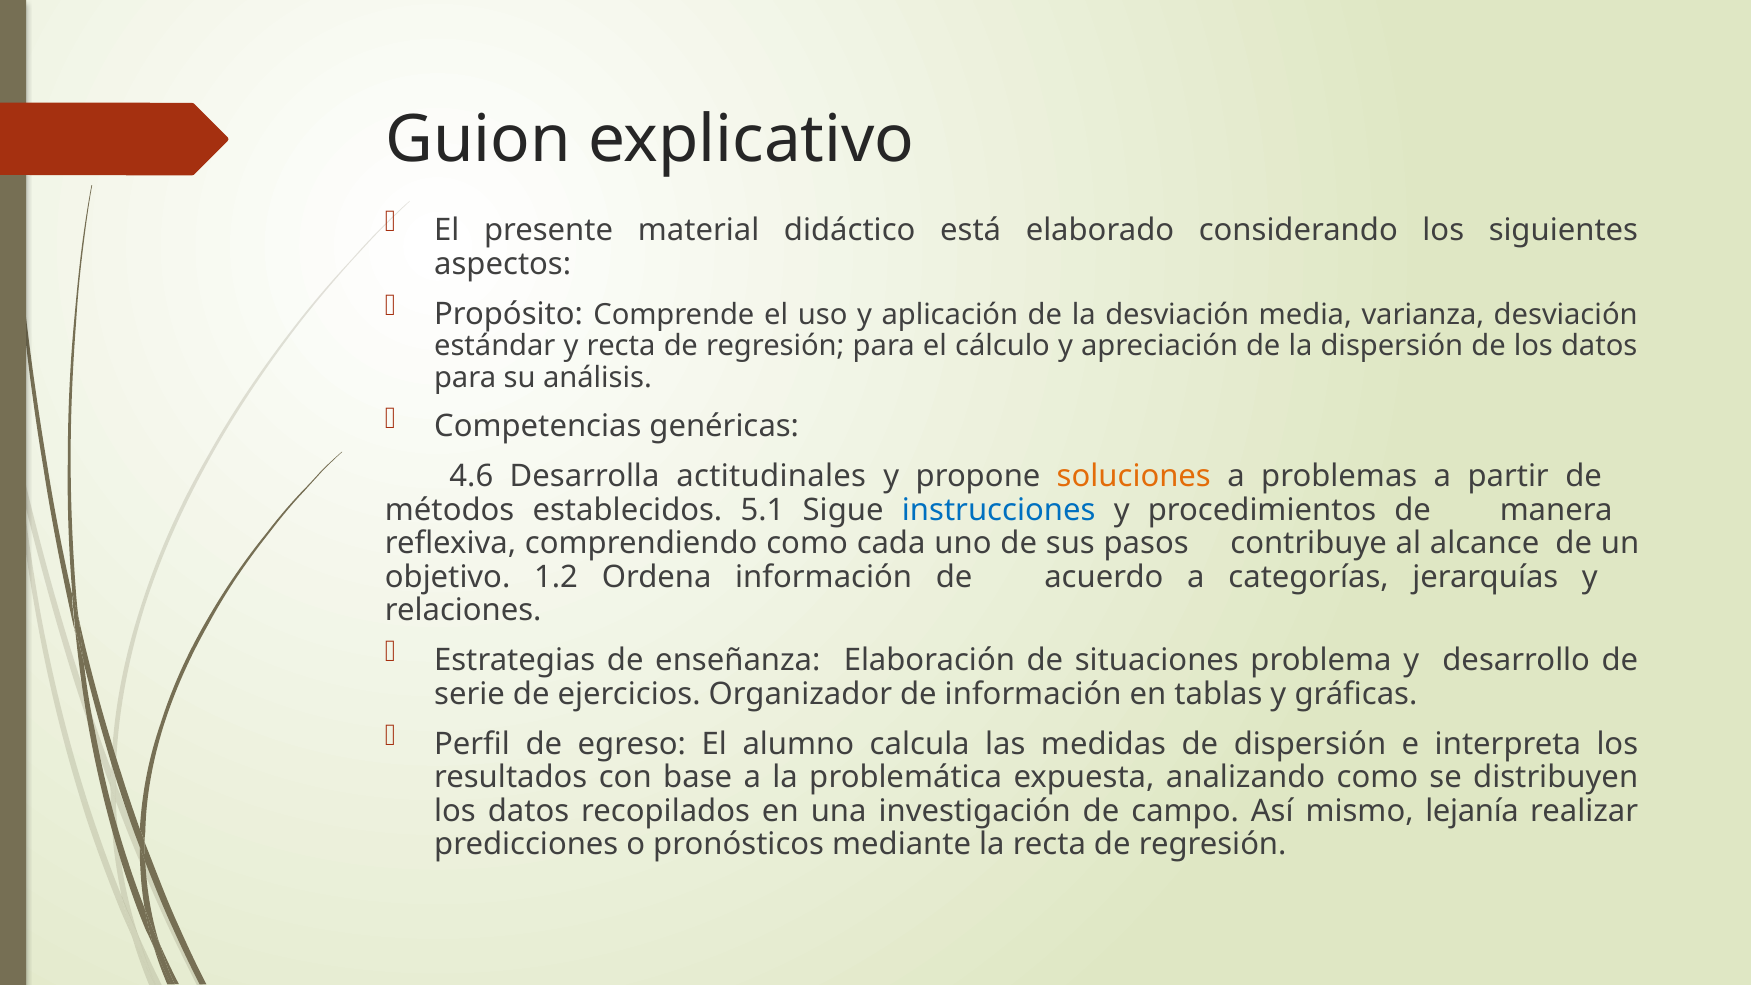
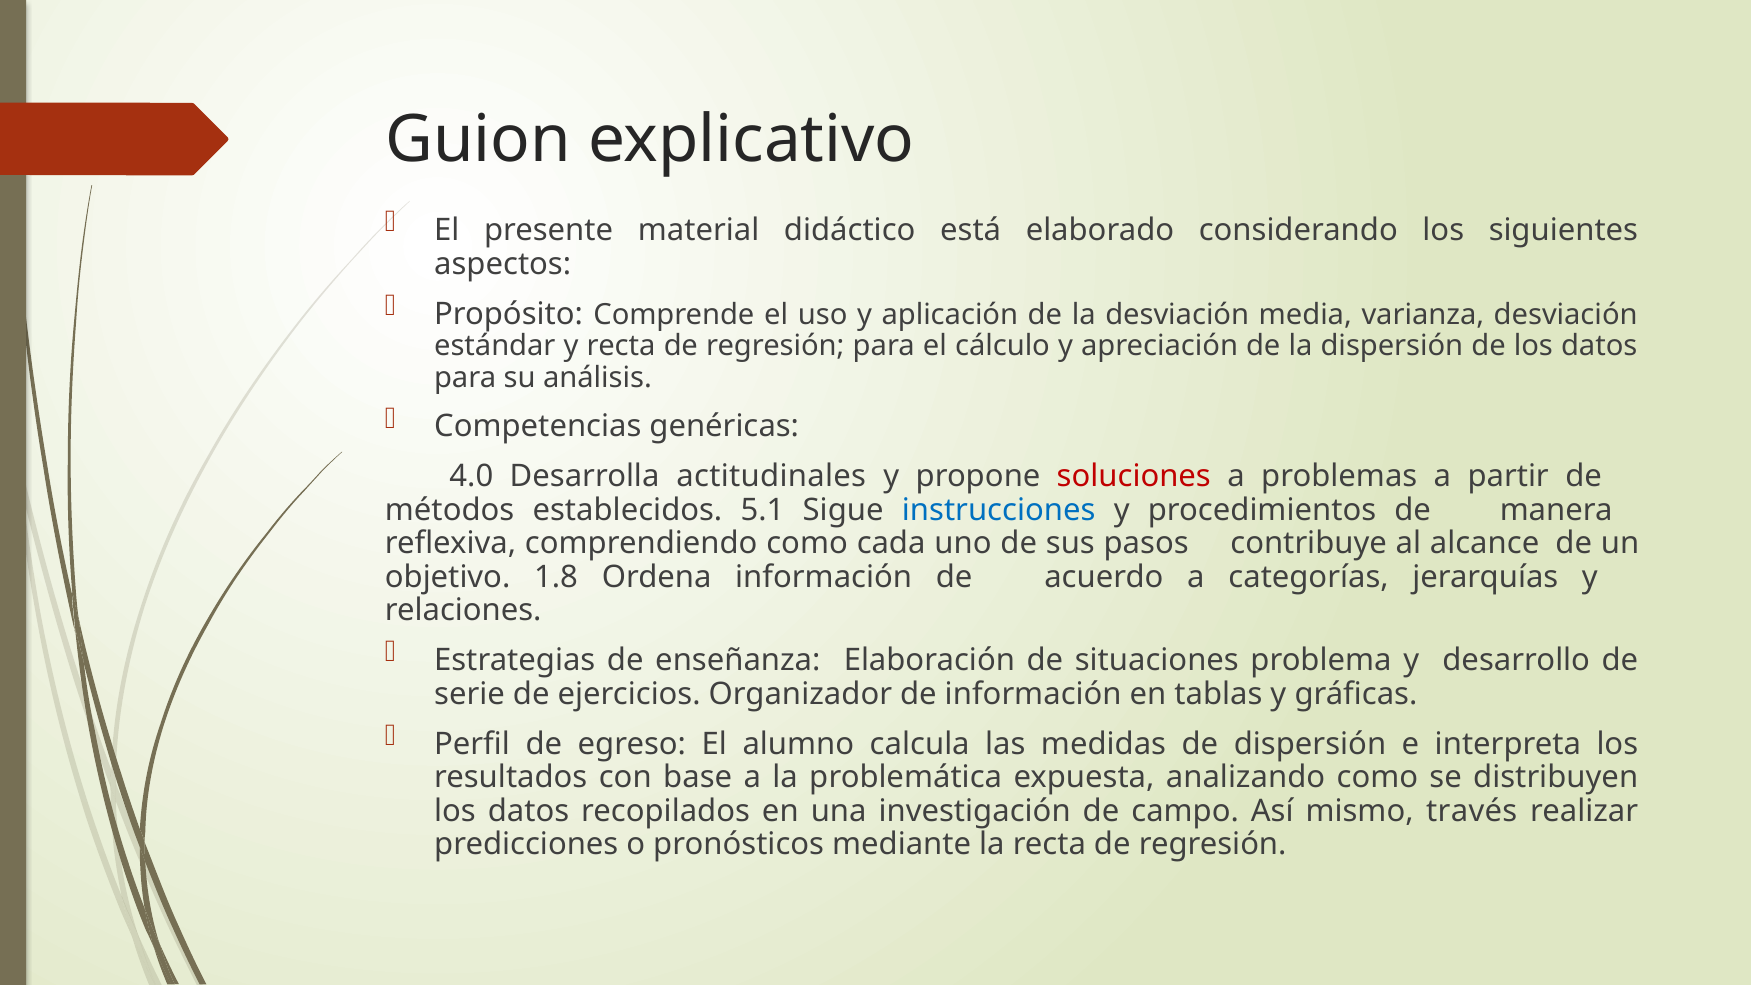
4.6: 4.6 -> 4.0
soluciones colour: orange -> red
1.2: 1.2 -> 1.8
lejanía: lejanía -> través
